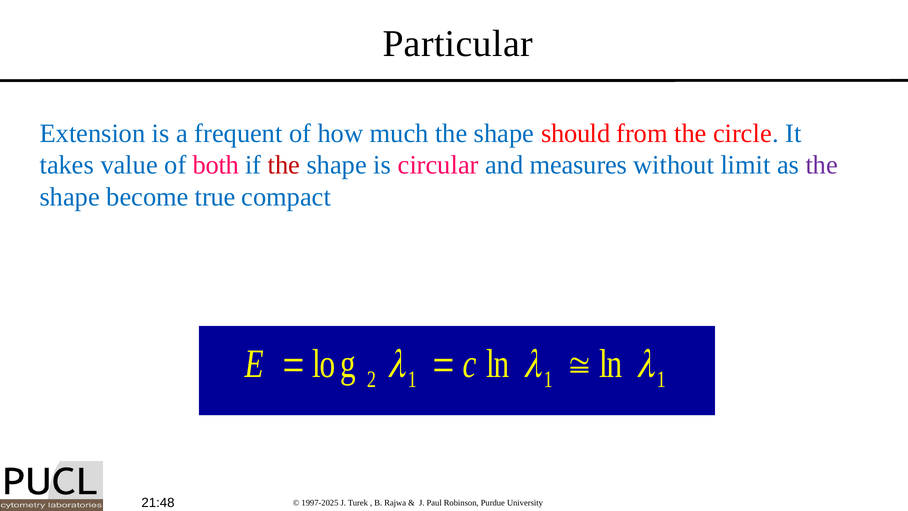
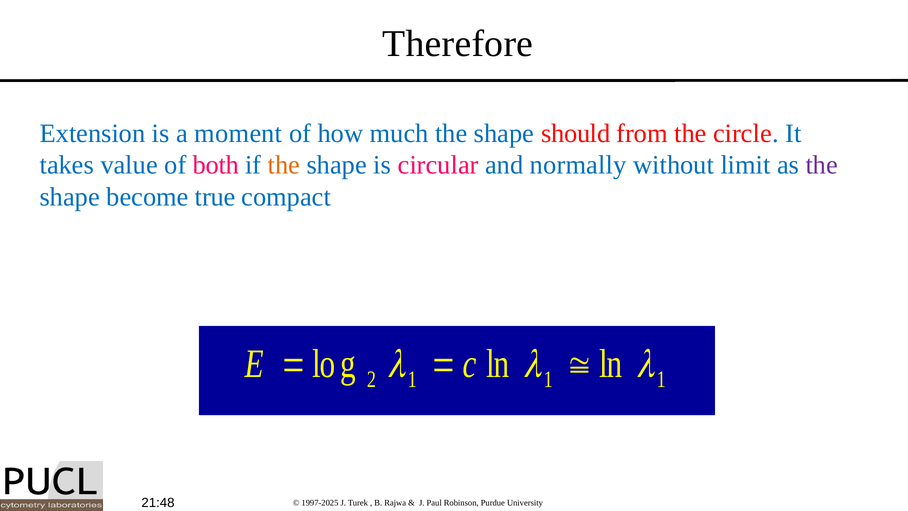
Particular: Particular -> Therefore
frequent: frequent -> moment
the at (284, 165) colour: red -> orange
measures: measures -> normally
